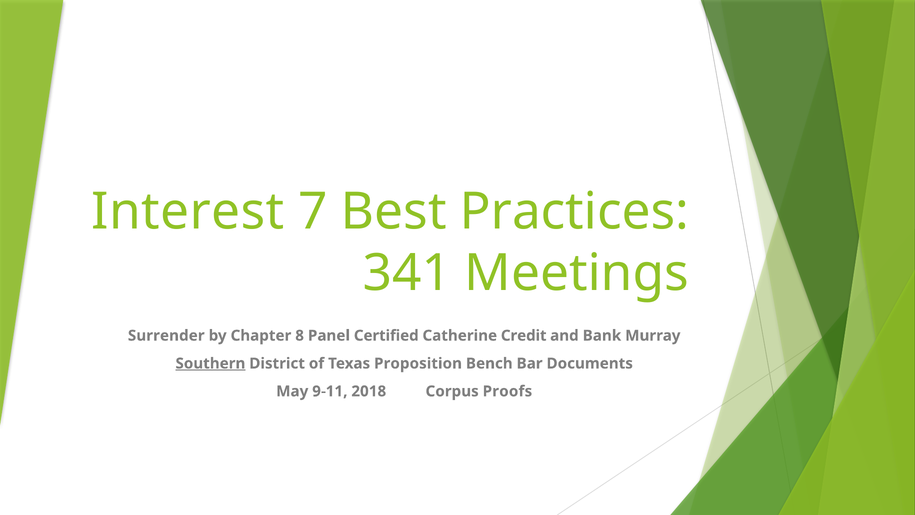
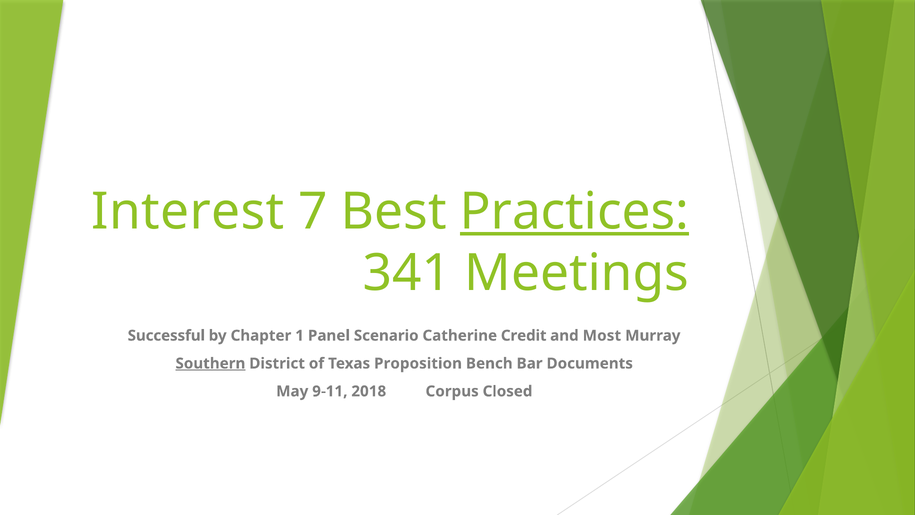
Practices underline: none -> present
Surrender: Surrender -> Successful
8: 8 -> 1
Certified: Certified -> Scenario
Bank: Bank -> Most
Proofs: Proofs -> Closed
